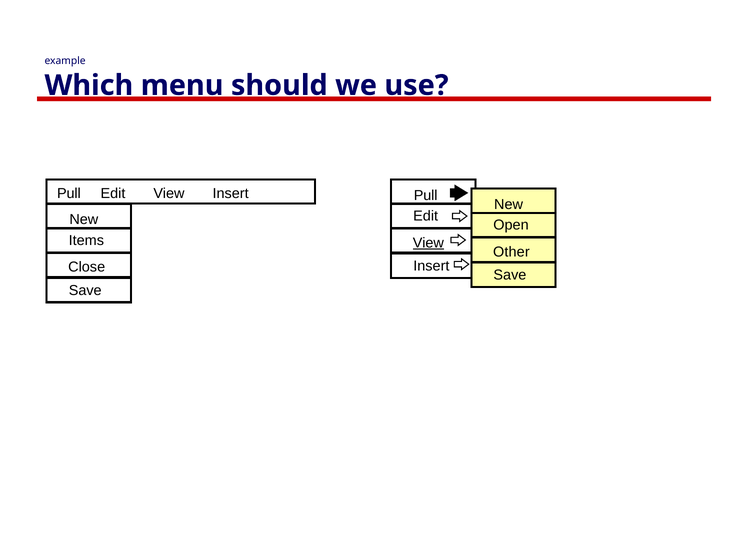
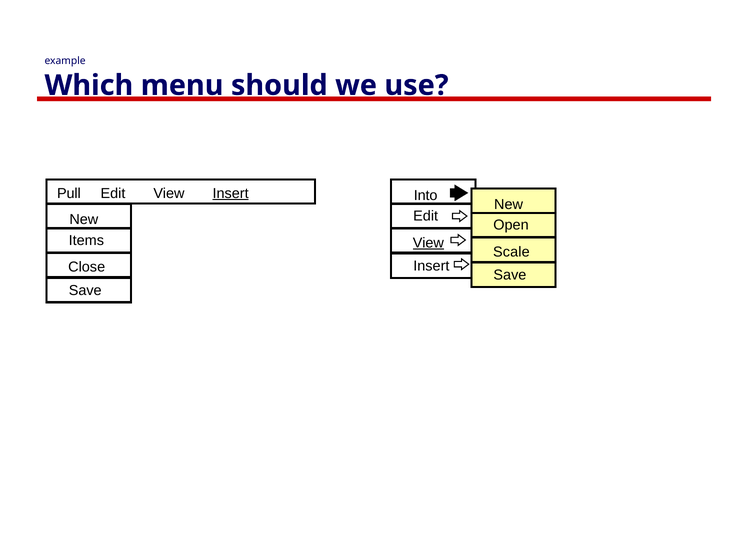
Insert at (231, 194) underline: none -> present
Pull at (426, 195): Pull -> Into
Other: Other -> Scale
